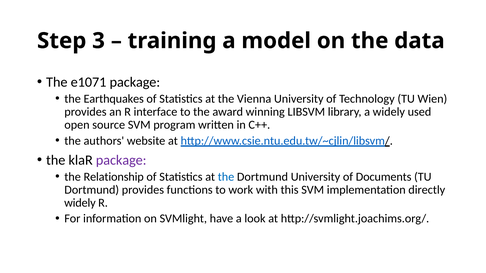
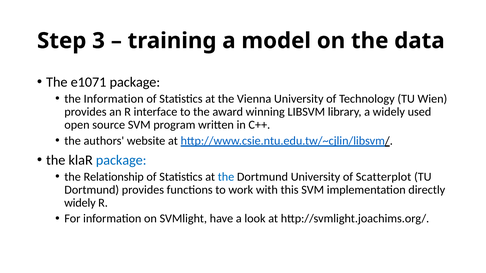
the Earthquakes: Earthquakes -> Information
package at (121, 160) colour: purple -> blue
Documents: Documents -> Scatterplot
